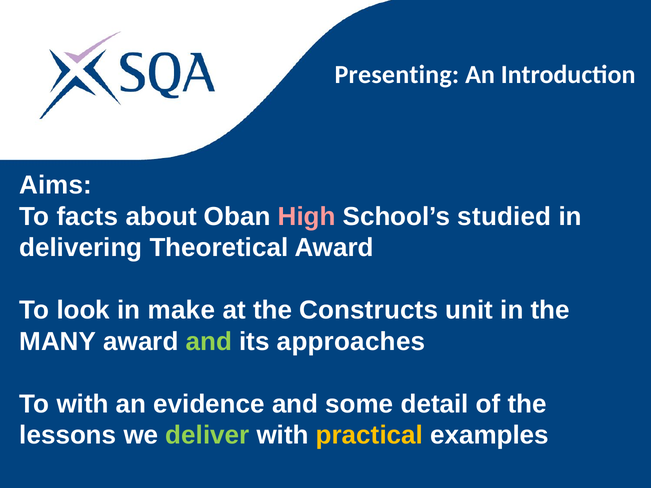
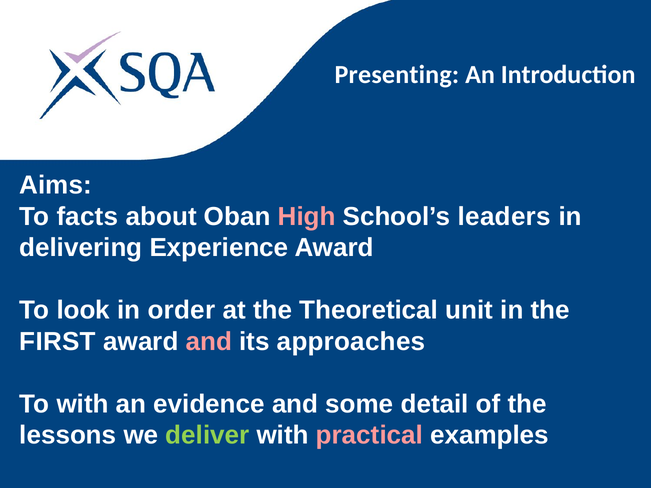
studied: studied -> leaders
Theoretical: Theoretical -> Experience
make: make -> order
Constructs: Constructs -> Theoretical
MANY: MANY -> FIRST
and at (209, 342) colour: light green -> pink
practical colour: yellow -> pink
